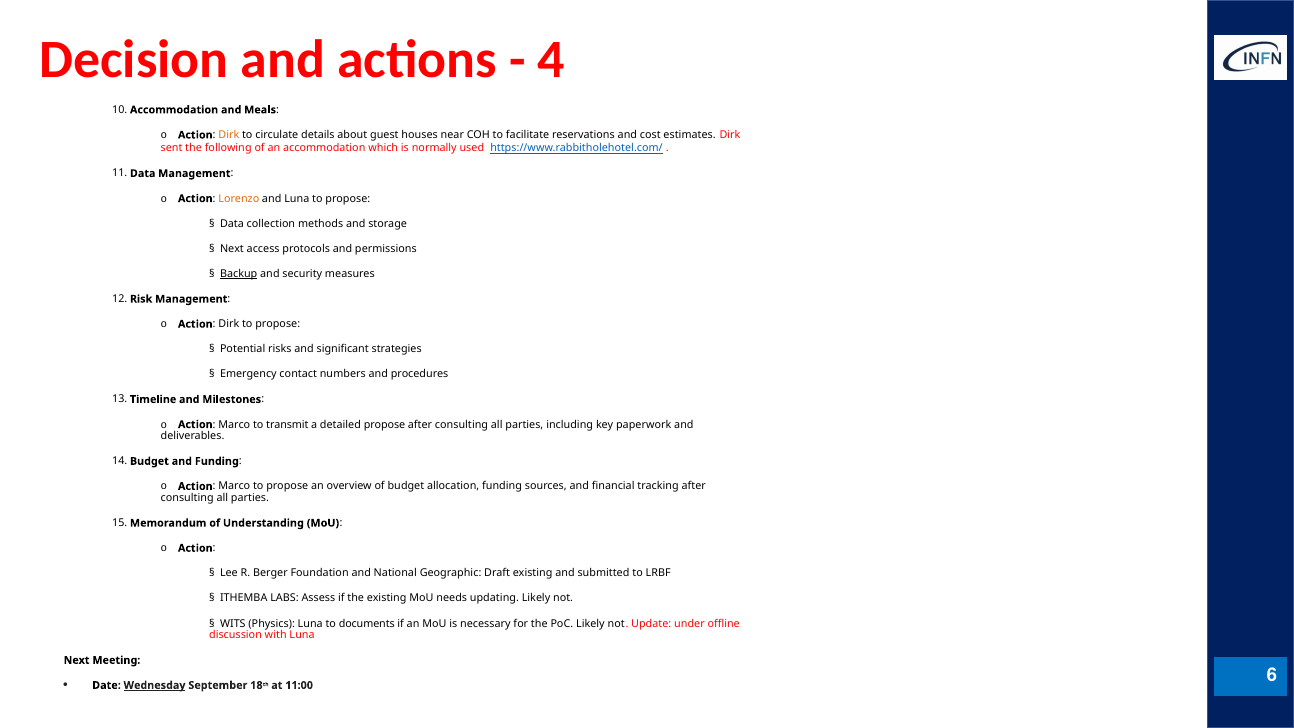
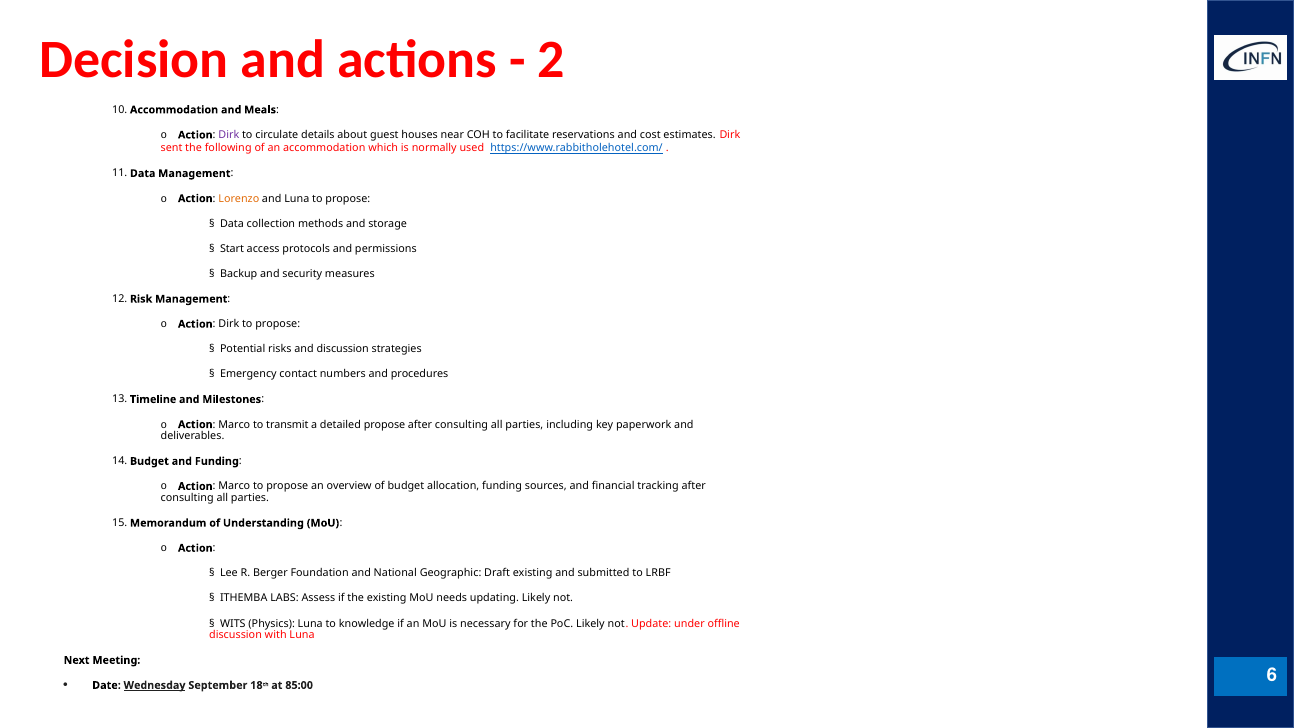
4: 4 -> 2
Dirk at (229, 135) colour: orange -> purple
Next at (232, 249): Next -> Start
Backup underline: present -> none
and significant: significant -> discussion
documents: documents -> knowledge
11:00: 11:00 -> 85:00
